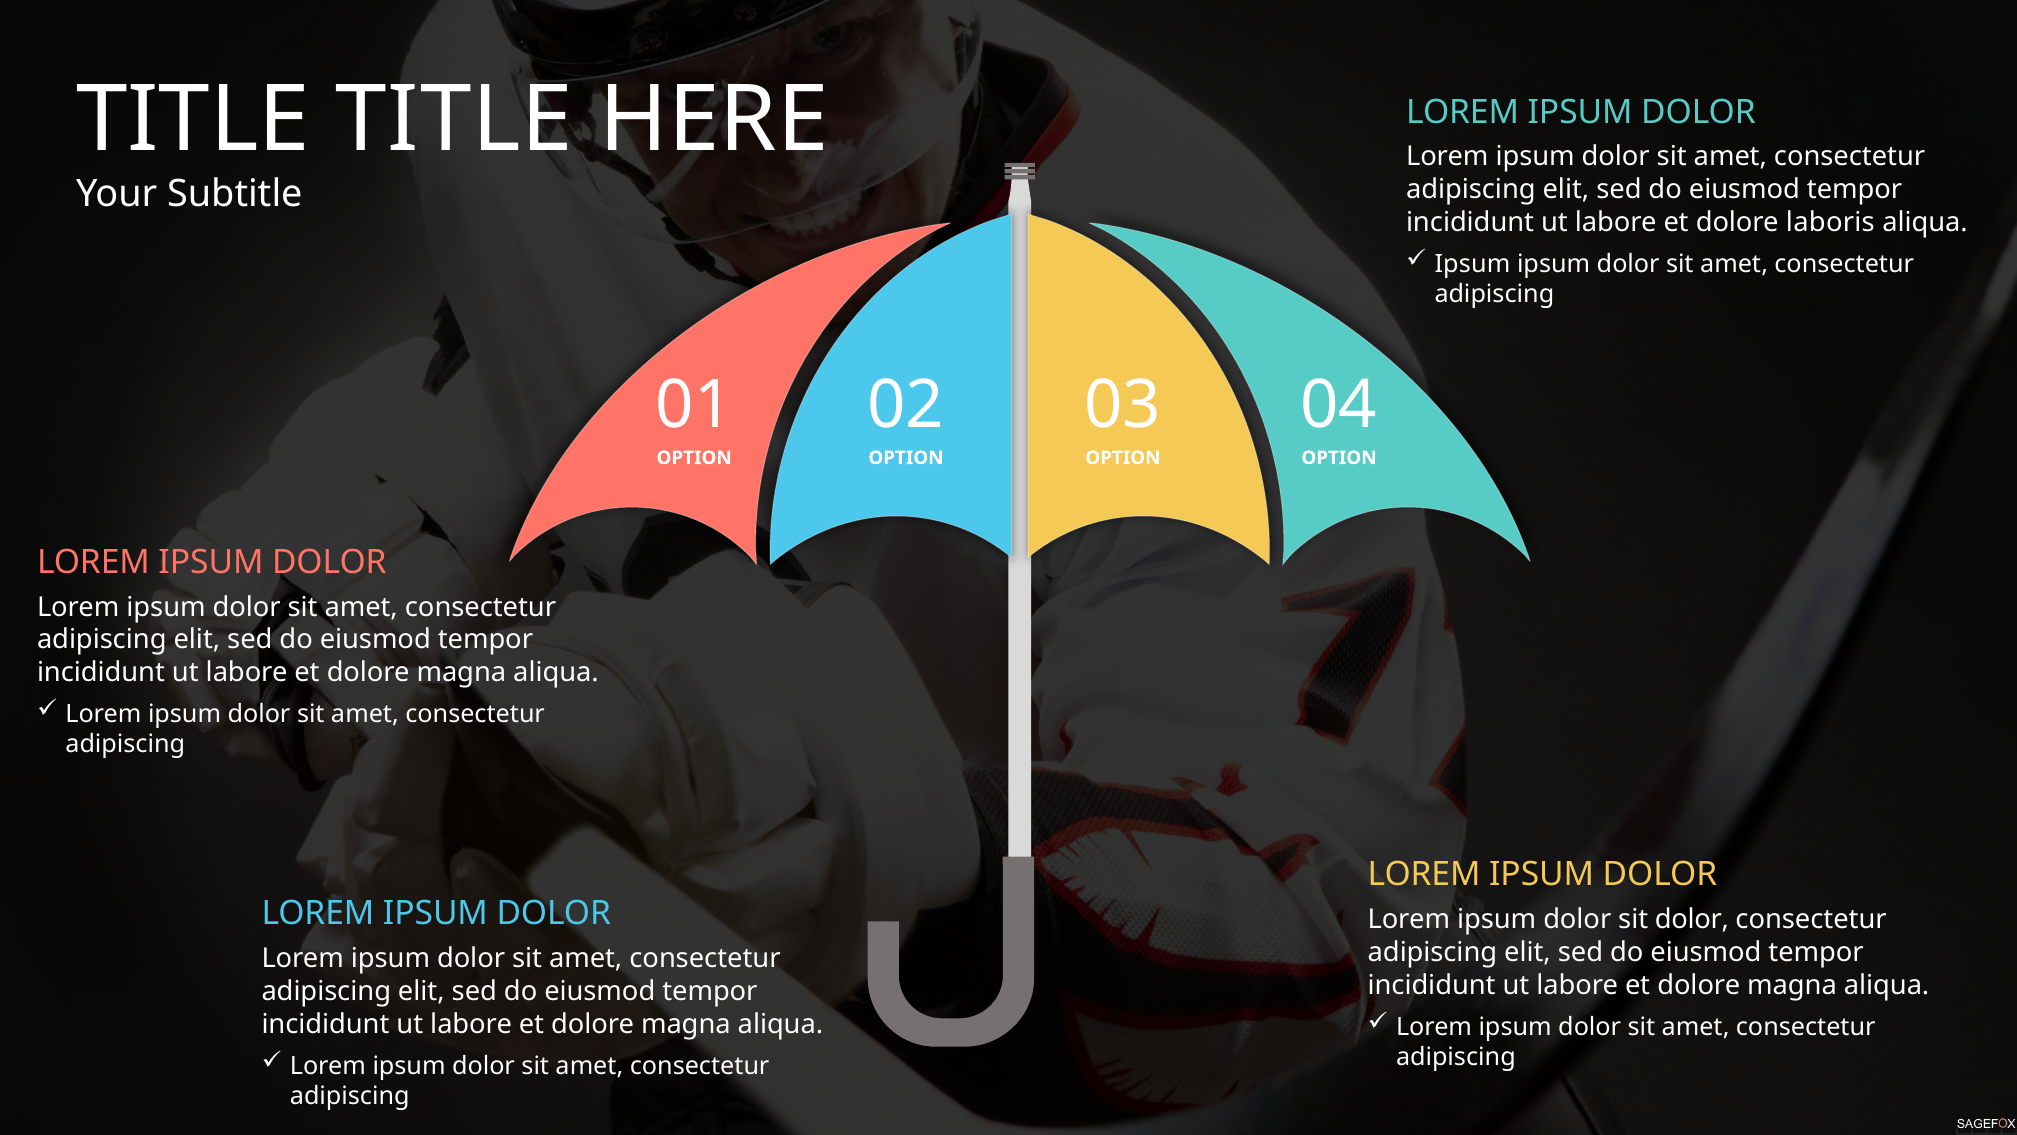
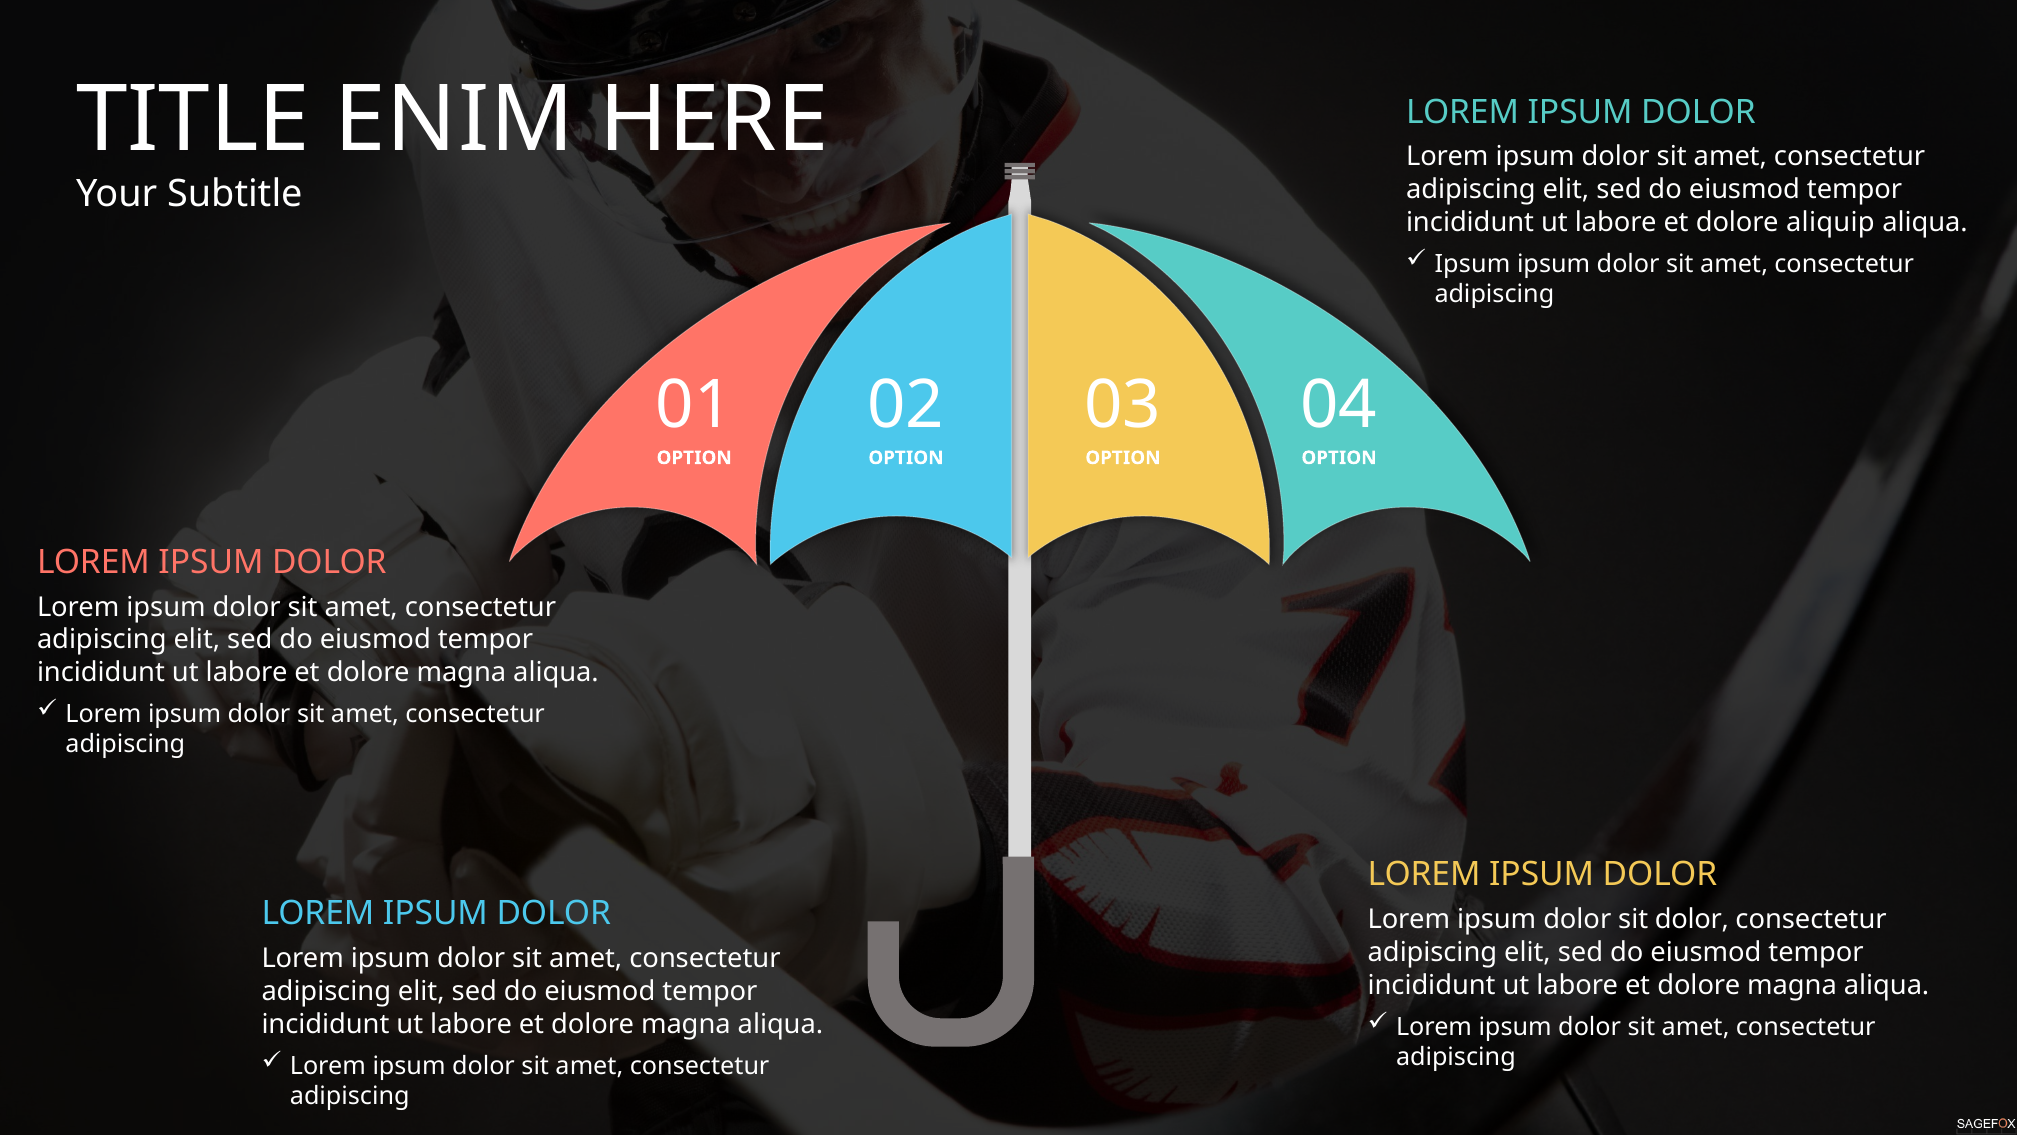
TITLE TITLE: TITLE -> ENIM
laboris: laboris -> aliquip
